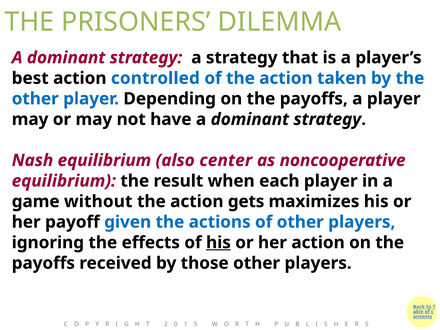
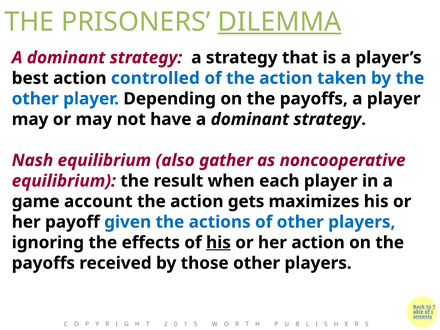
DILEMMA underline: none -> present
center: center -> gather
without: without -> account
